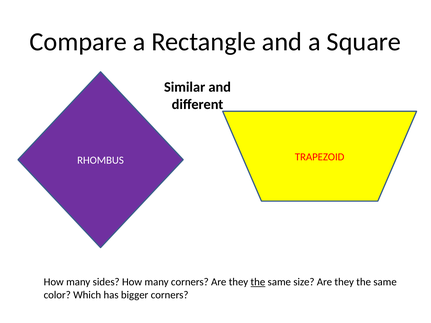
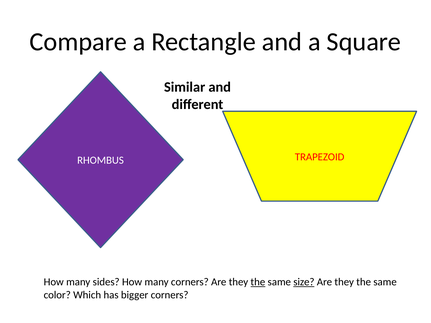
size underline: none -> present
